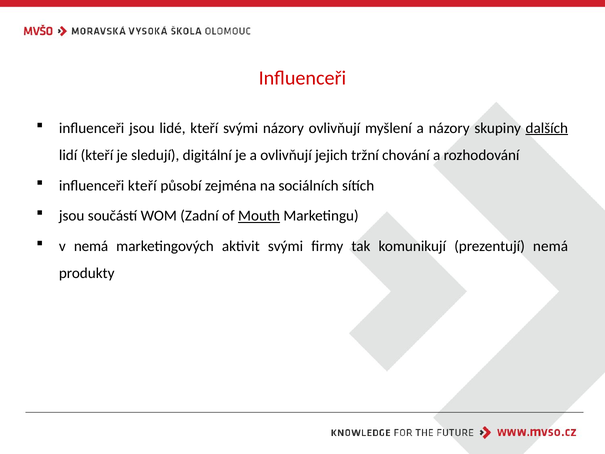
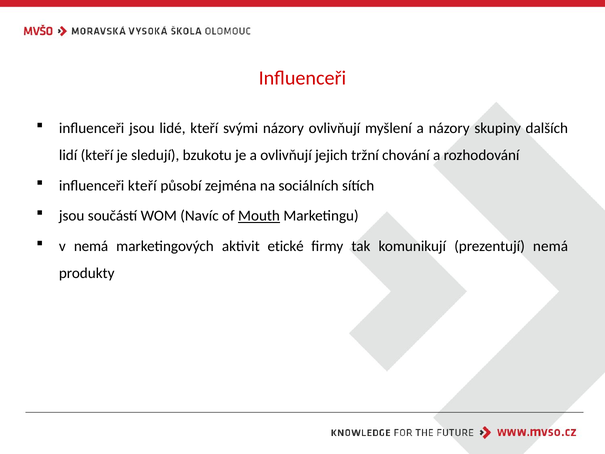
dalších underline: present -> none
digitální: digitální -> bzukotu
Zadní: Zadní -> Navíc
aktivit svými: svými -> etické
